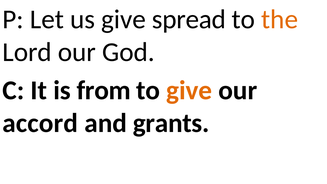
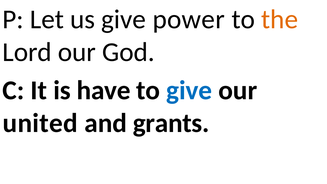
spread: spread -> power
from: from -> have
give at (189, 90) colour: orange -> blue
accord: accord -> united
